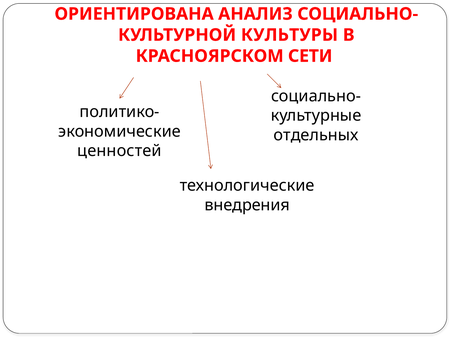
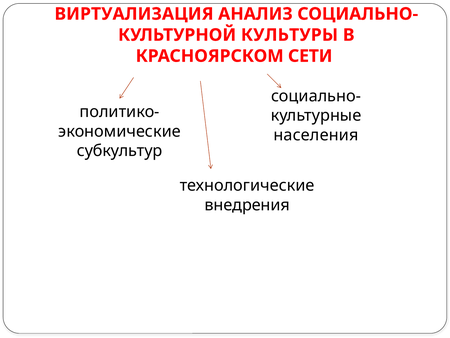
ОРИЕНТИРОВАНА: ОРИЕНТИРОВАНА -> ВИРТУАЛИЗАЦИЯ
отдельных: отдельных -> населения
ценностей: ценностей -> субкультур
